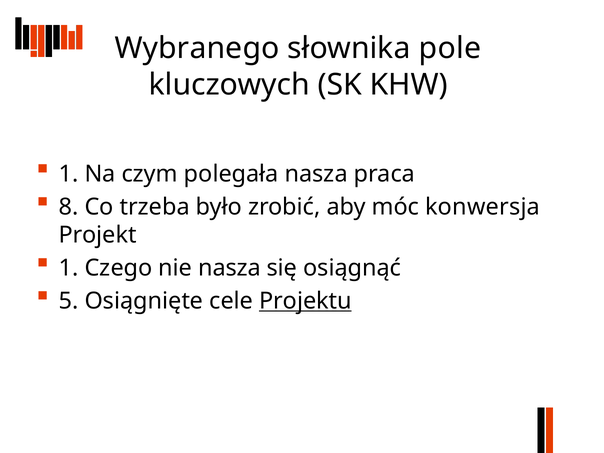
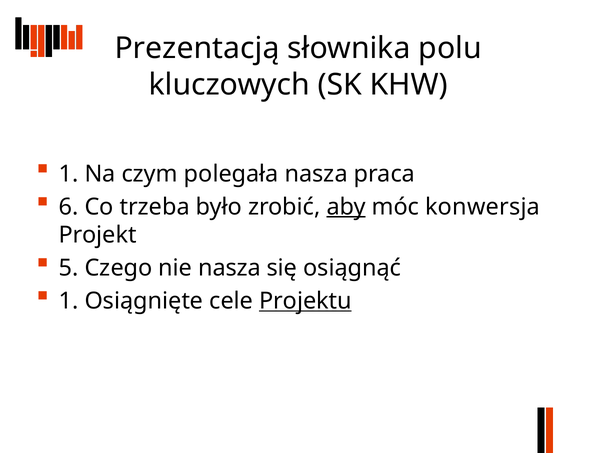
Wybranego: Wybranego -> Prezentacją
pole: pole -> polu
8: 8 -> 6
aby underline: none -> present
1 at (69, 268): 1 -> 5
5 at (69, 301): 5 -> 1
